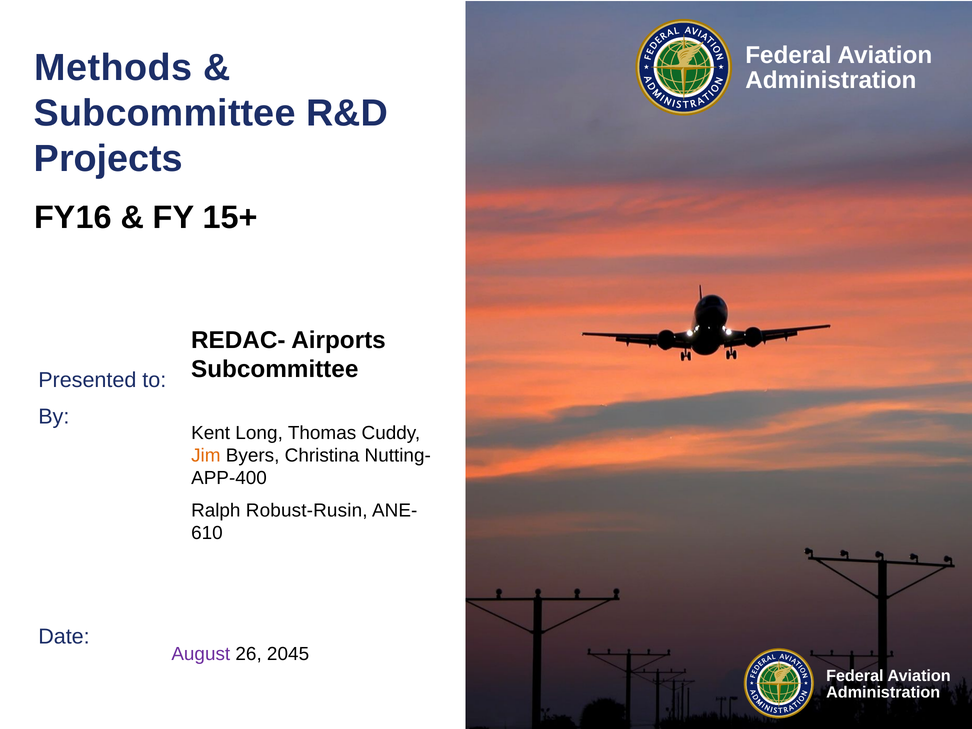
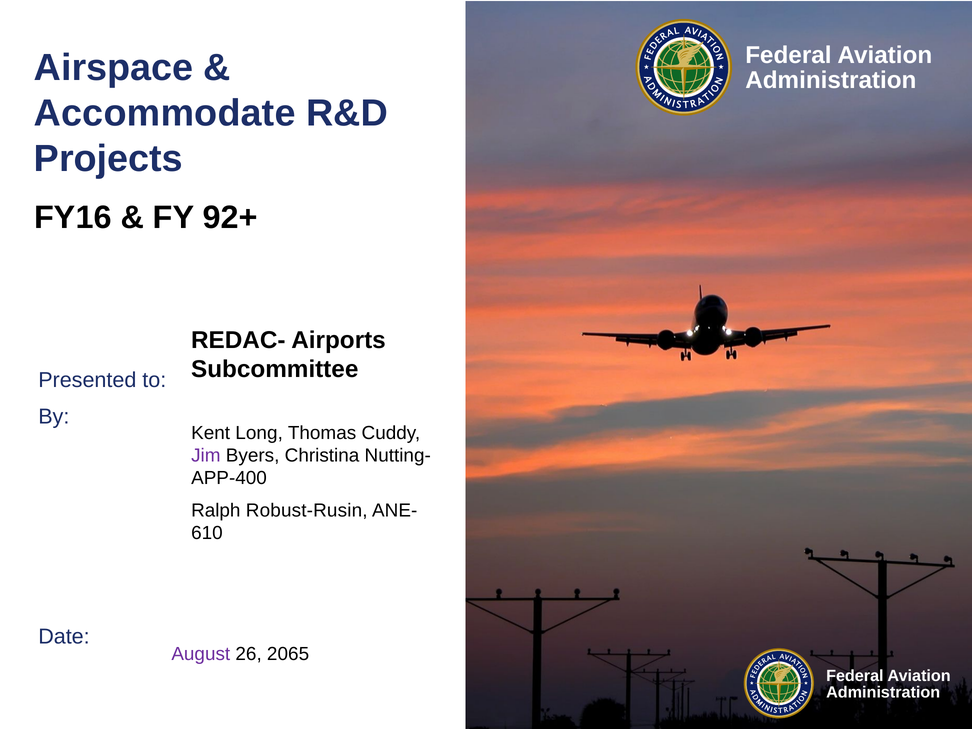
Methods: Methods -> Airspace
Subcommittee at (165, 113): Subcommittee -> Accommodate
15+: 15+ -> 92+
Jim colour: orange -> purple
2045: 2045 -> 2065
